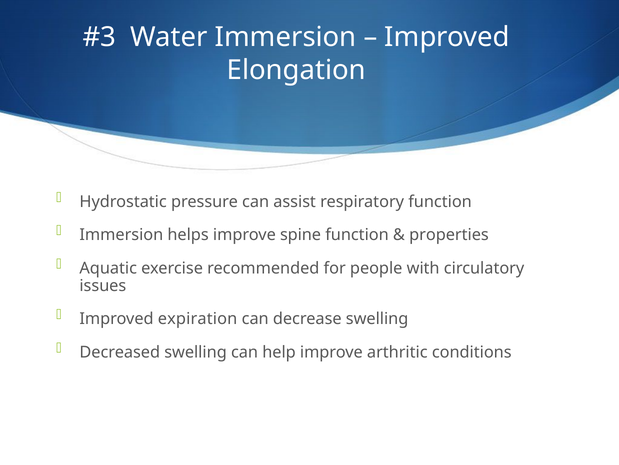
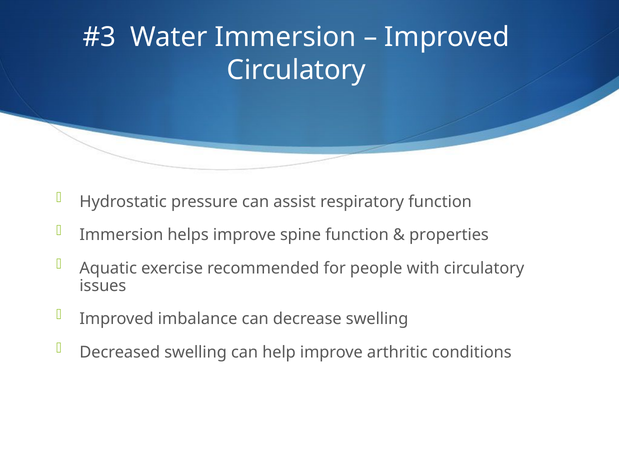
Elongation at (296, 70): Elongation -> Circulatory
expiration: expiration -> imbalance
